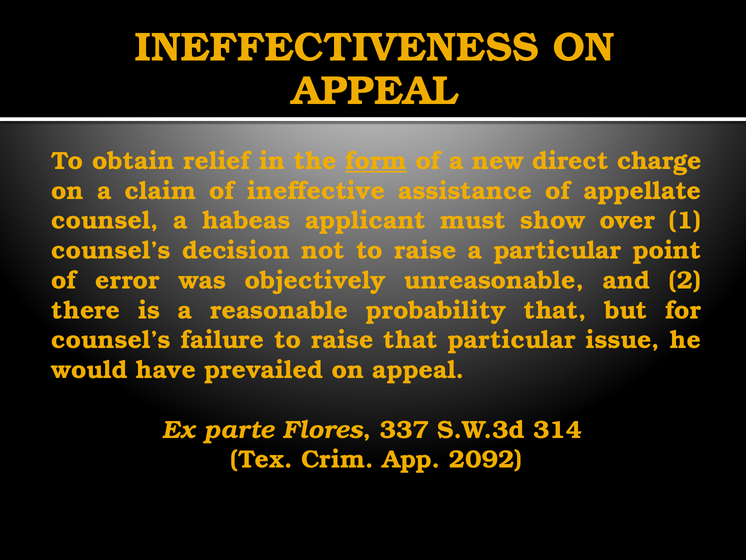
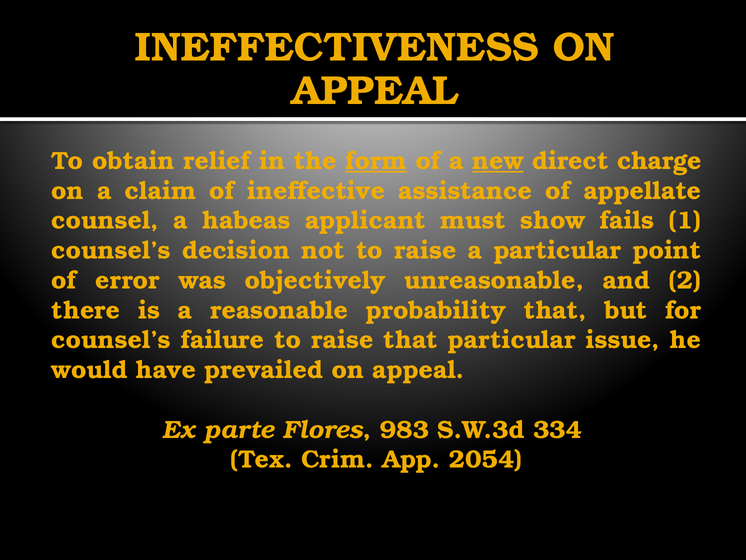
new underline: none -> present
over: over -> fails
337: 337 -> 983
314: 314 -> 334
2092: 2092 -> 2054
